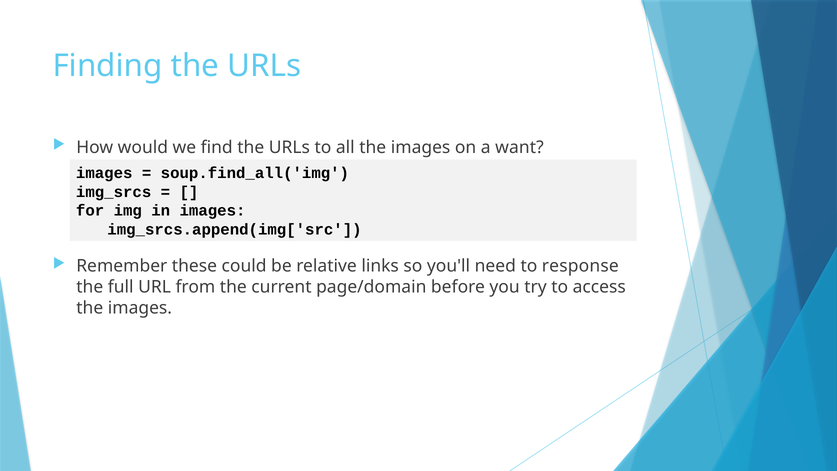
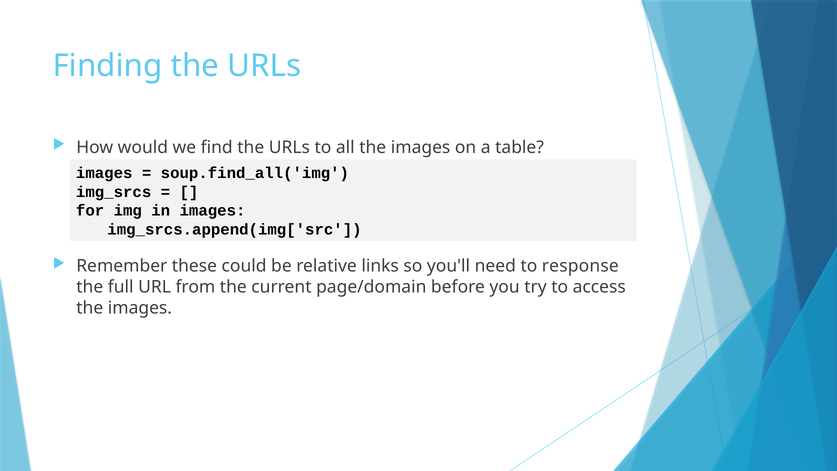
want: want -> table
